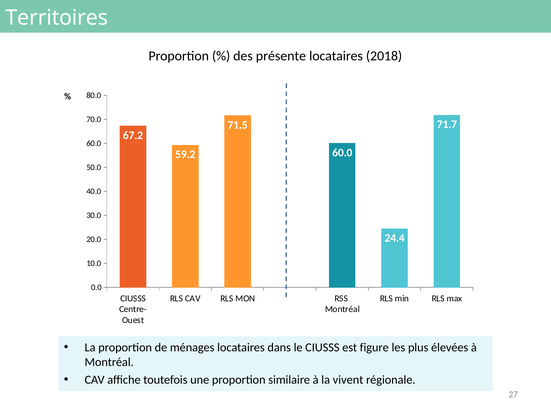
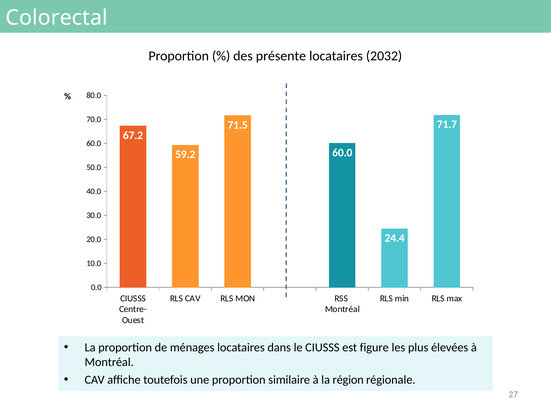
Territoires: Territoires -> Colorectal
2018: 2018 -> 2032
vivent: vivent -> région
